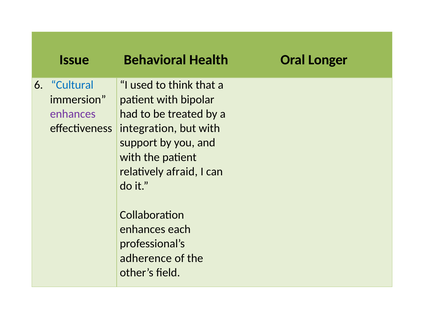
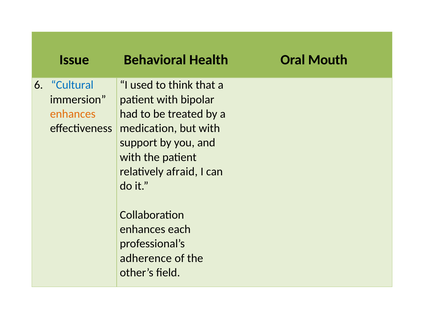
Longer: Longer -> Mouth
enhances at (73, 114) colour: purple -> orange
integration: integration -> medication
